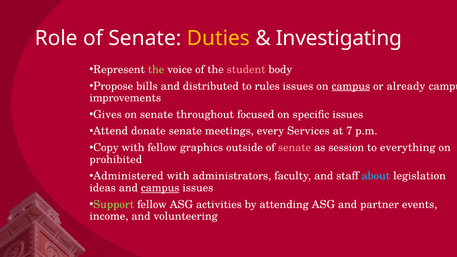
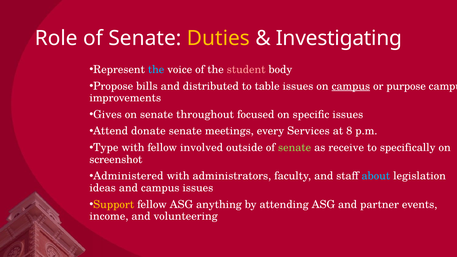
the at (156, 70) colour: light green -> light blue
rules: rules -> table
already: already -> purpose
7: 7 -> 8
Copy: Copy -> Type
graphics: graphics -> involved
senate at (295, 148) colour: pink -> light green
session: session -> receive
everything: everything -> specifically
prohibited: prohibited -> screenshot
campus at (160, 188) underline: present -> none
Support colour: light green -> yellow
activities: activities -> anything
